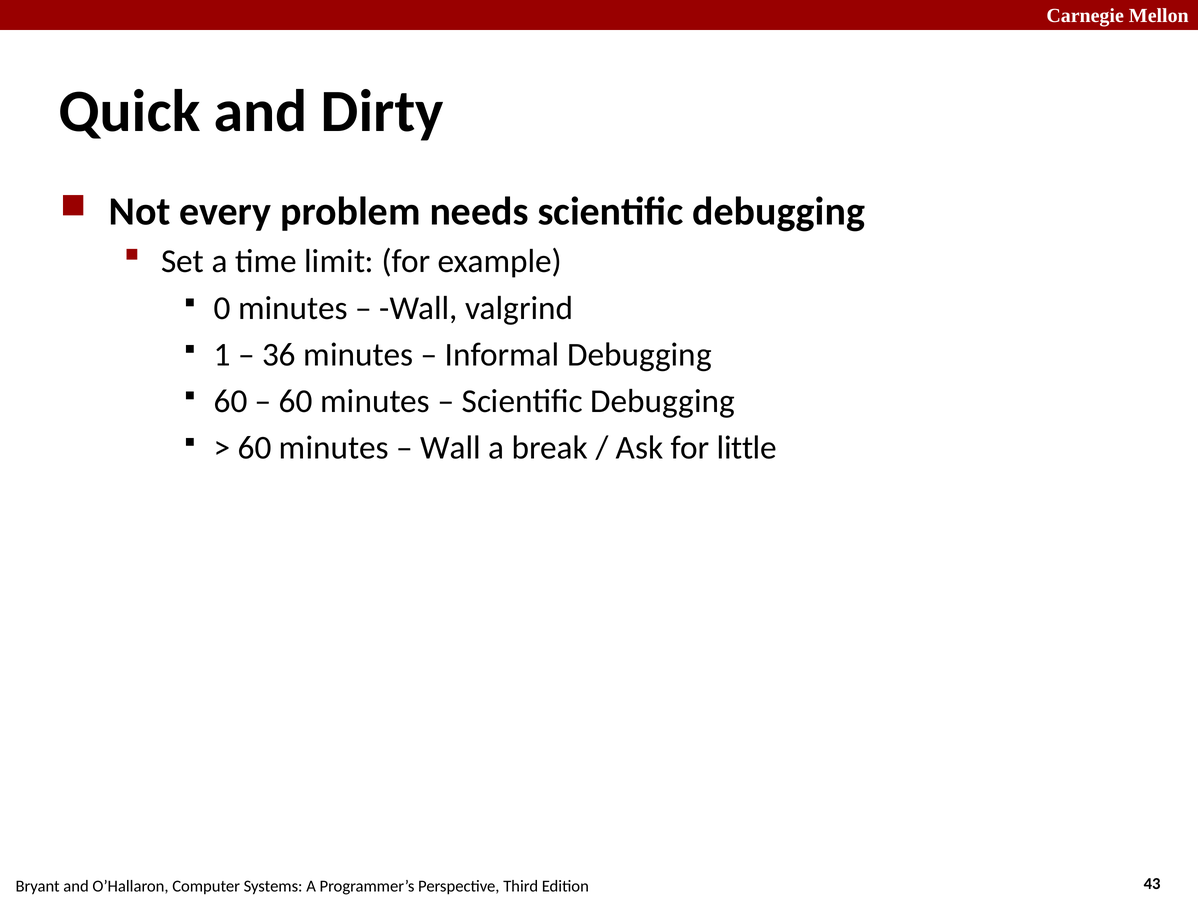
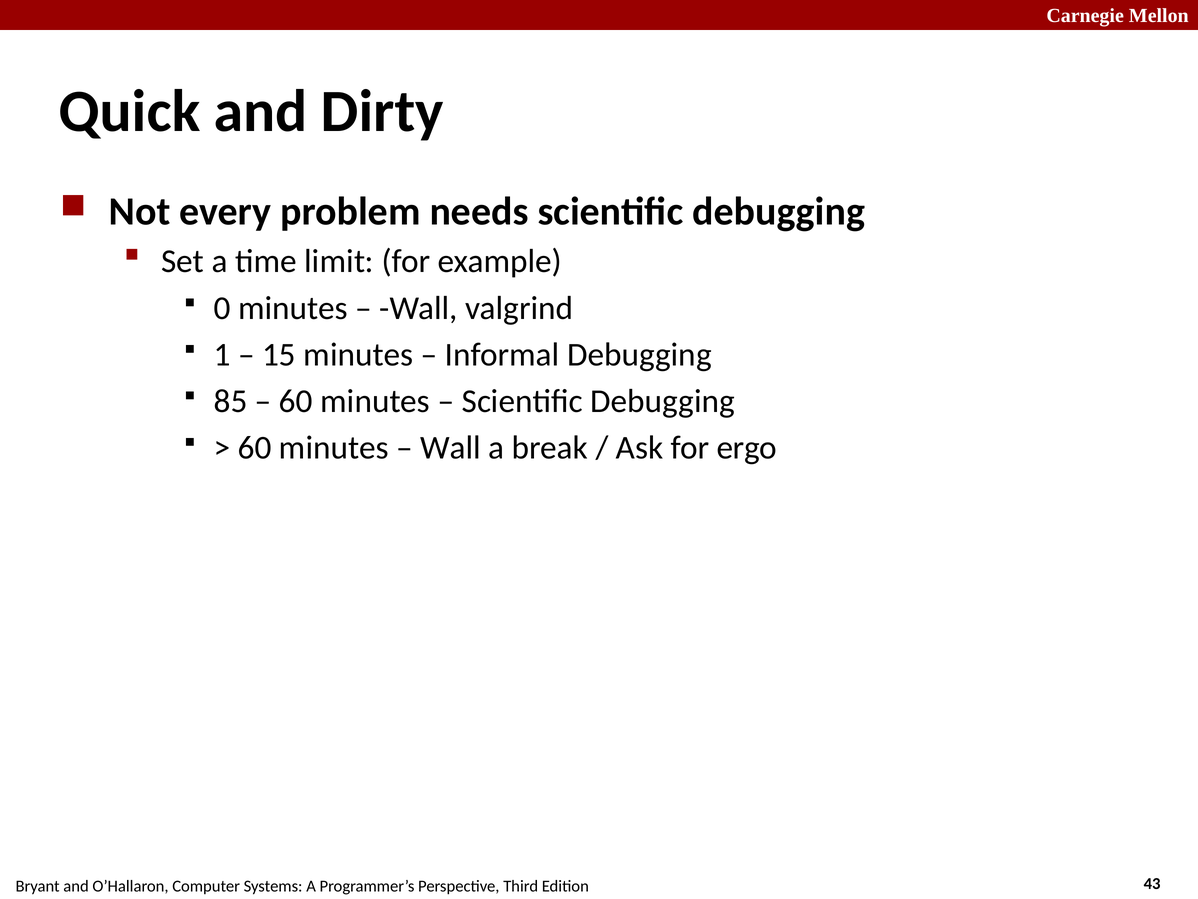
36: 36 -> 15
60 at (231, 401): 60 -> 85
little: little -> ergo
